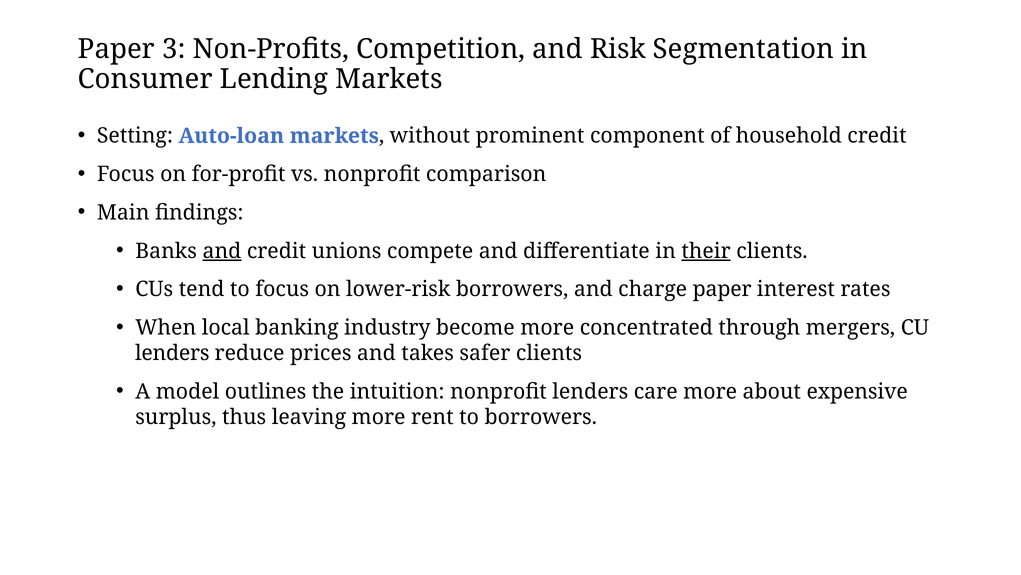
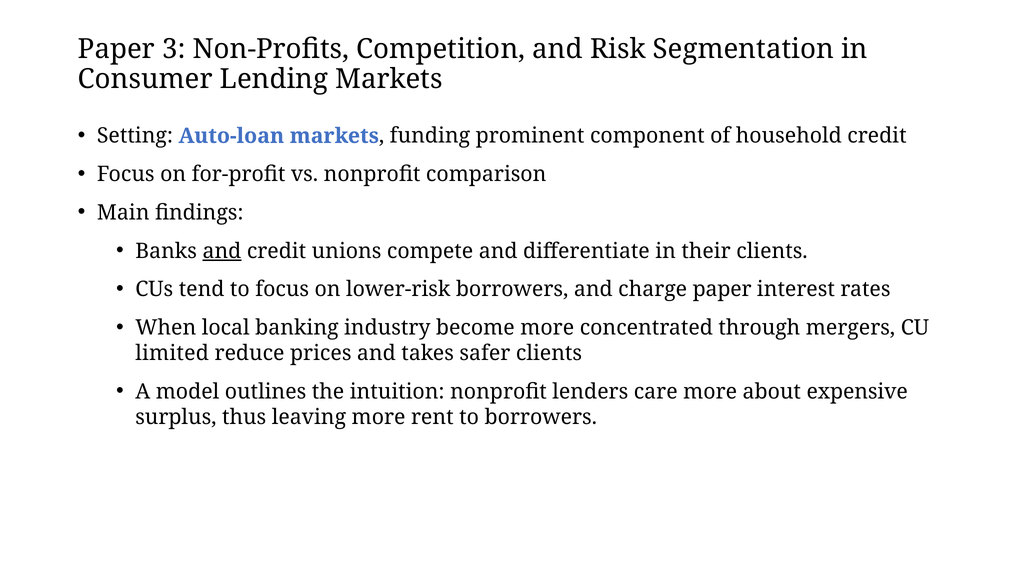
without: without -> funding
their underline: present -> none
lenders at (172, 353): lenders -> limited
